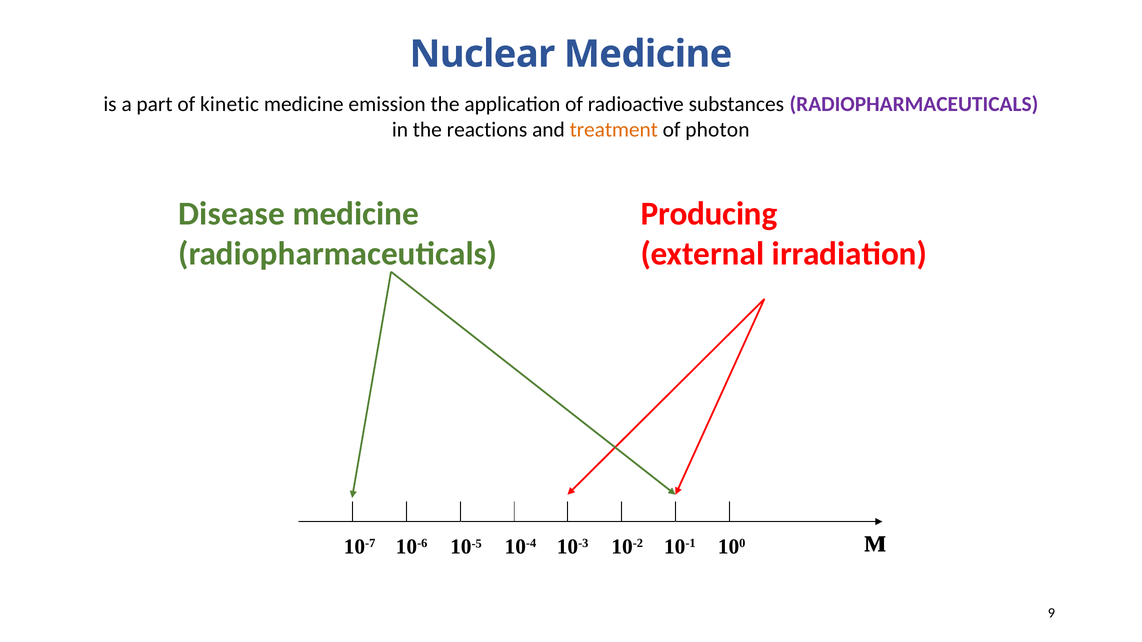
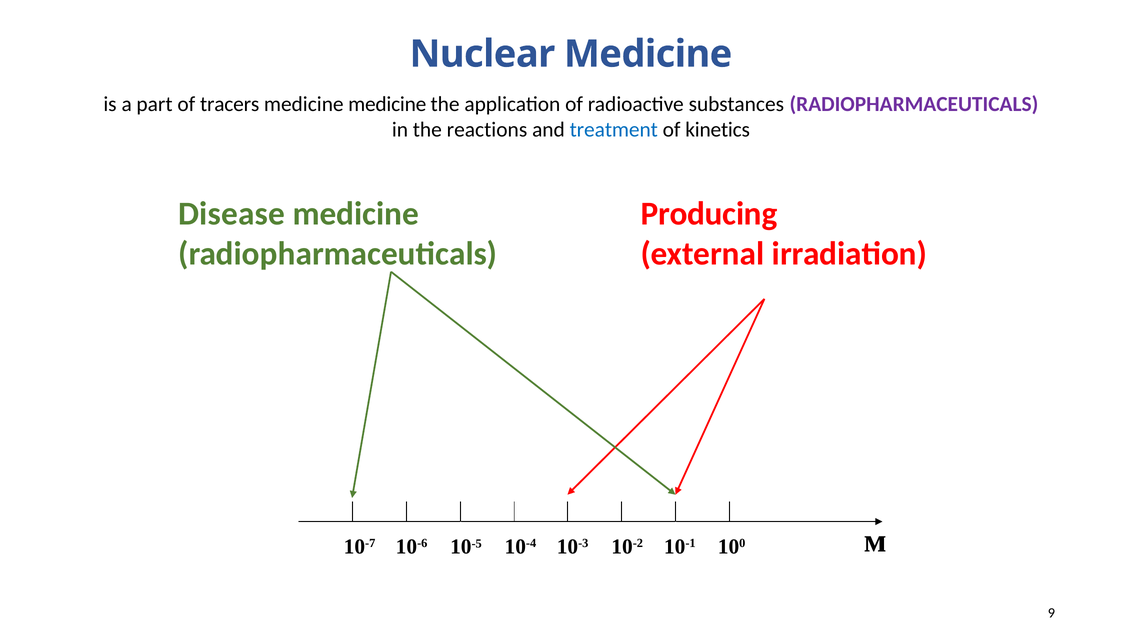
kinetic: kinetic -> tracers
medicine emission: emission -> medicine
treatment colour: orange -> blue
photon: photon -> kinetics
